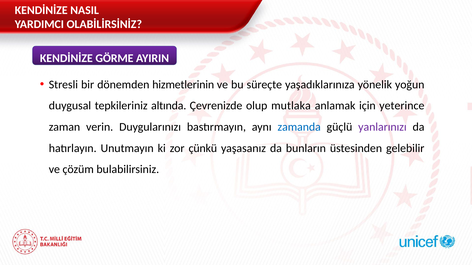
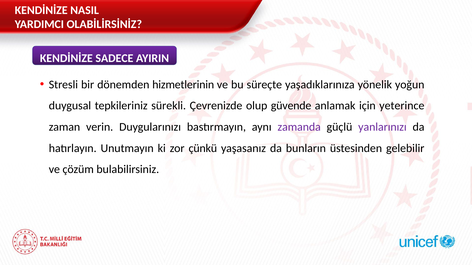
GÖRME: GÖRME -> SADECE
altında: altında -> sürekli
mutlaka: mutlaka -> güvende
zamanda colour: blue -> purple
